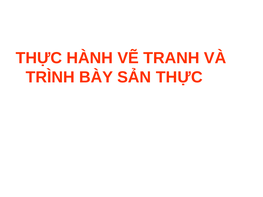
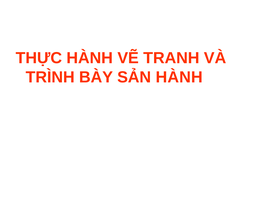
SẢN THỰC: THỰC -> HÀNH
